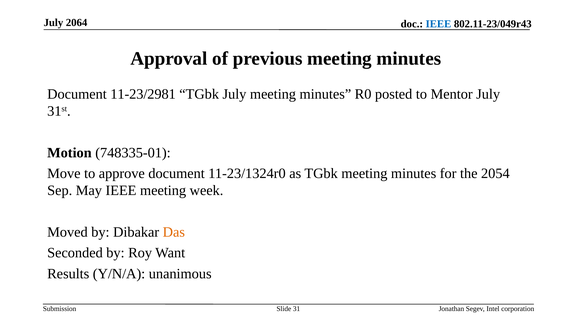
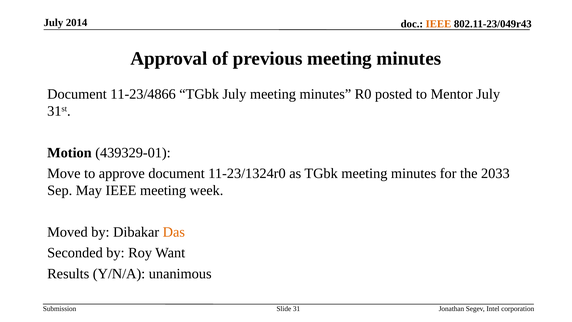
2064: 2064 -> 2014
IEEE at (438, 24) colour: blue -> orange
11-23/2981: 11-23/2981 -> 11-23/4866
748335-01: 748335-01 -> 439329-01
2054: 2054 -> 2033
